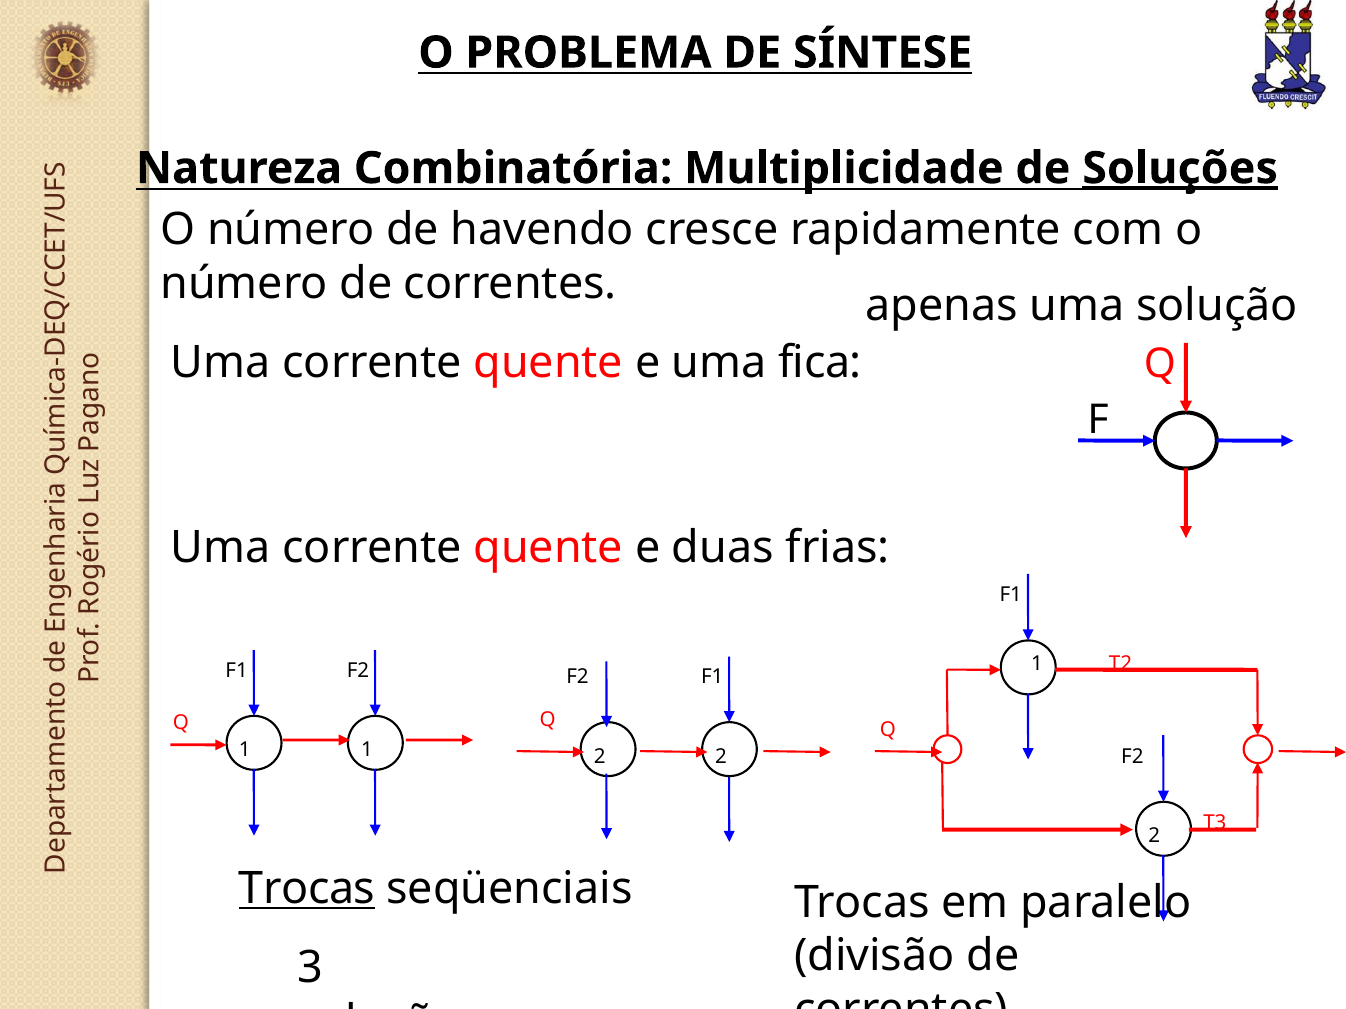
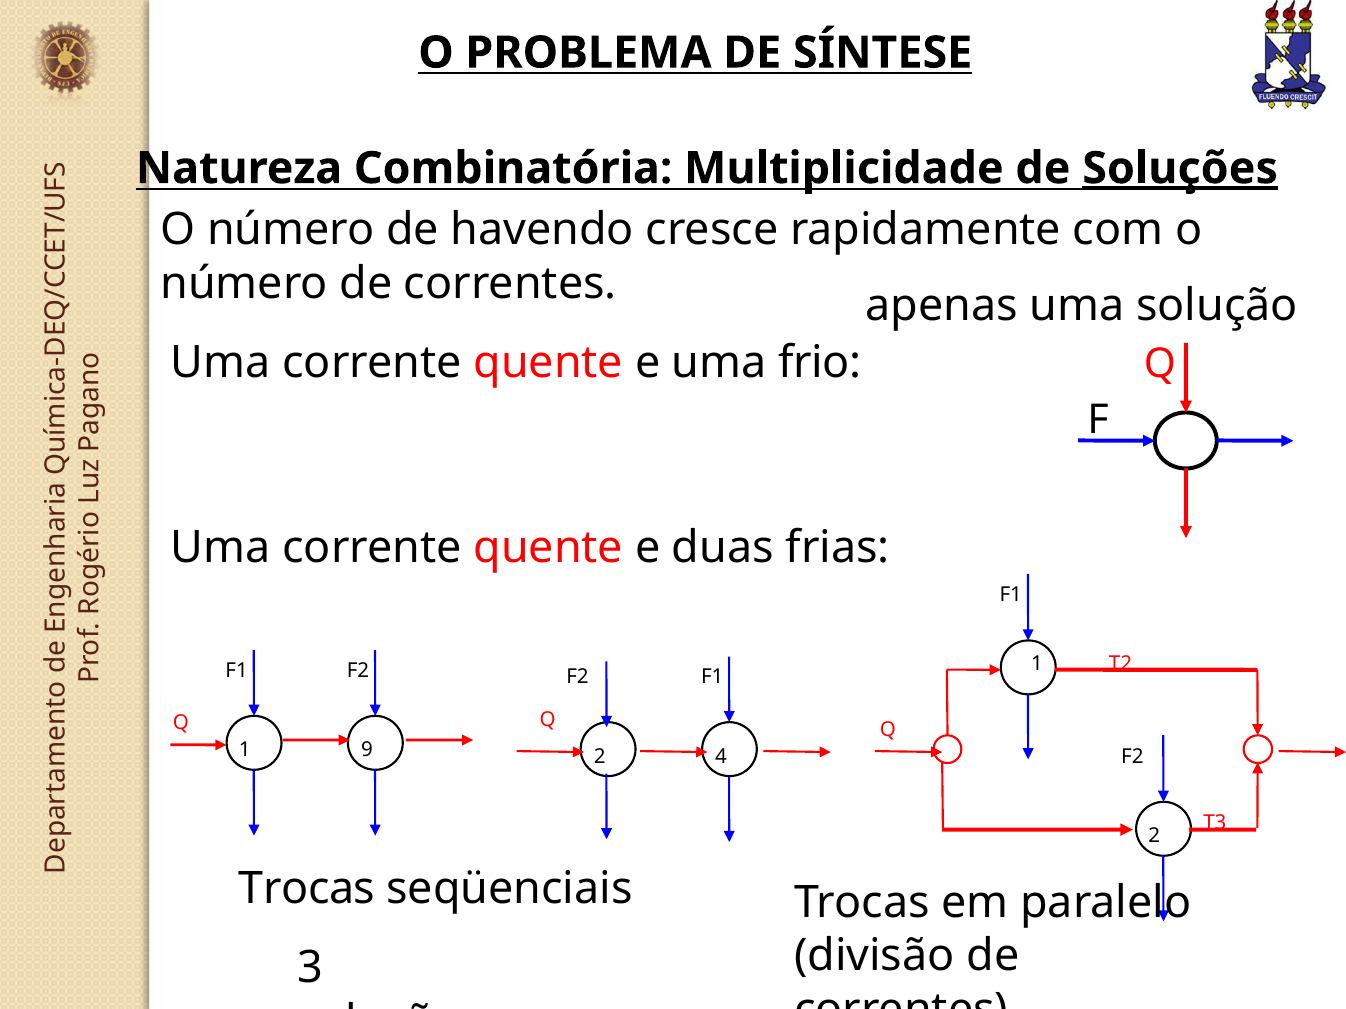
fica: fica -> frio
1 1: 1 -> 9
2 2: 2 -> 4
Trocas at (307, 889) underline: present -> none
